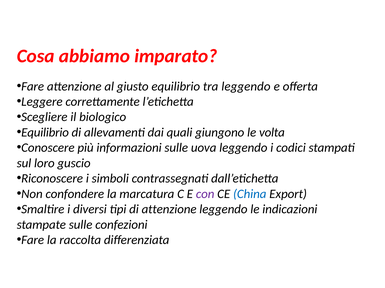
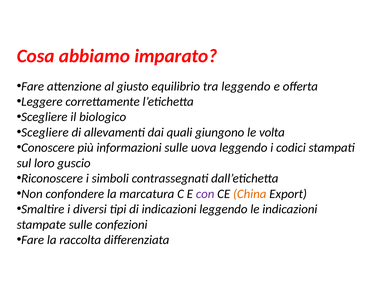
Equilibrio at (45, 133): Equilibrio -> Scegliere
China colour: blue -> orange
di attenzione: attenzione -> indicazioni
